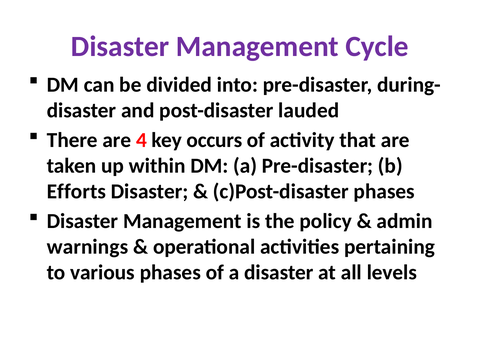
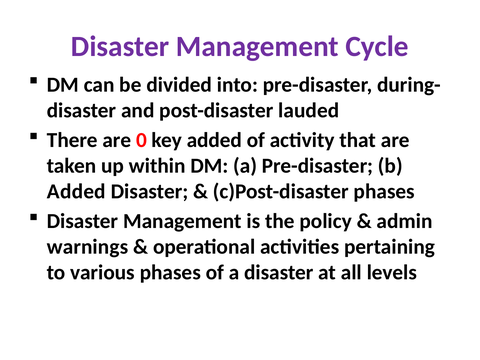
4: 4 -> 0
key occurs: occurs -> added
Efforts at (76, 191): Efforts -> Added
